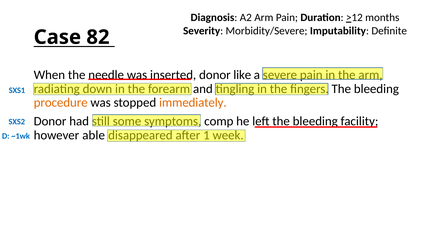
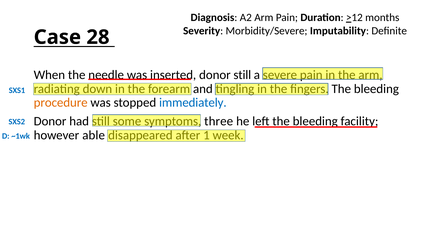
82: 82 -> 28
donor like: like -> still
immediately colour: orange -> blue
comp: comp -> three
